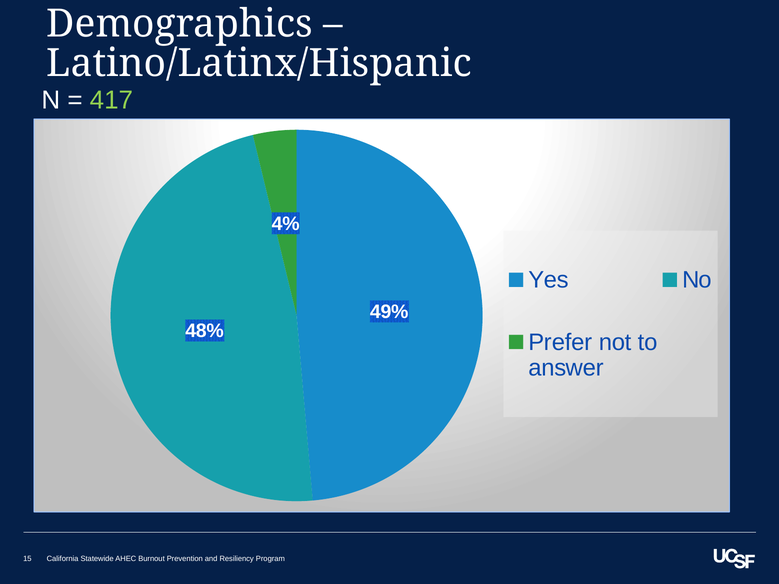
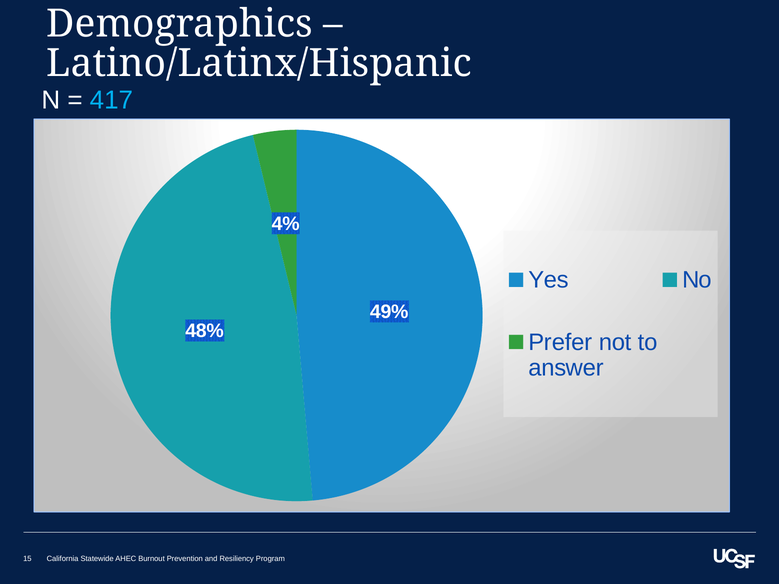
417 colour: light green -> light blue
